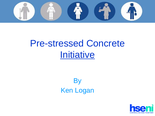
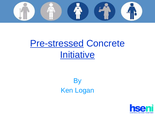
Pre-stressed underline: none -> present
